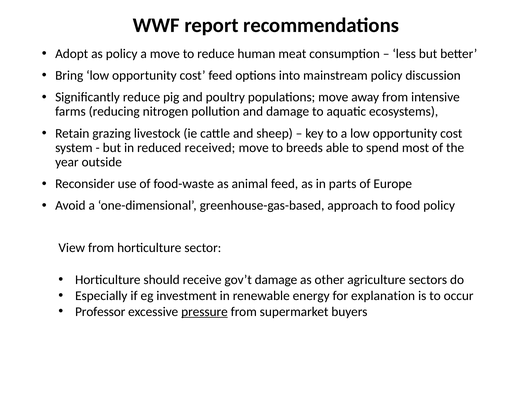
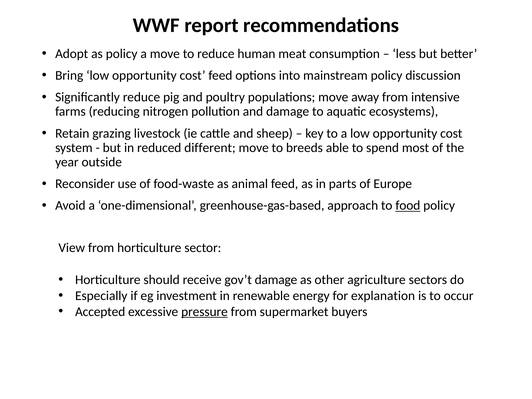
received: received -> different
food underline: none -> present
Professor: Professor -> Accepted
